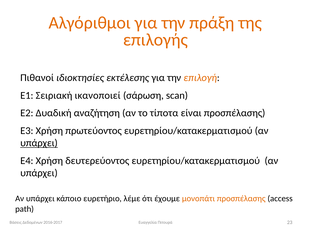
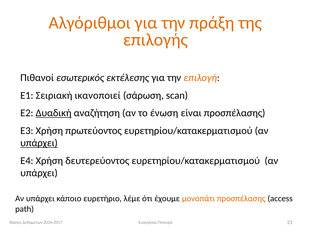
ιδιοκτησίες: ιδιοκτησίες -> εσωτερικός
Δυαδική underline: none -> present
τίποτα: τίποτα -> ένωση
